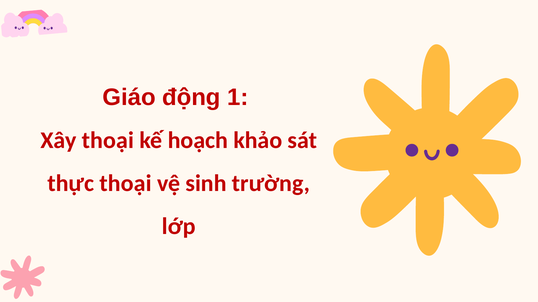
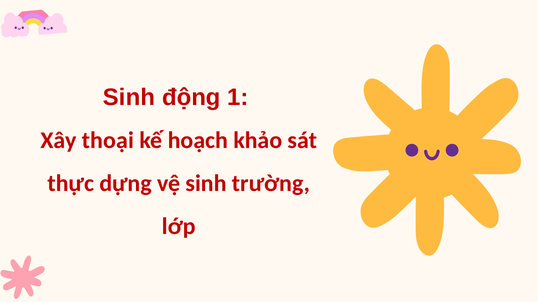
Giáo at (129, 97): Giáo -> Sinh
thực thoại: thoại -> dựng
